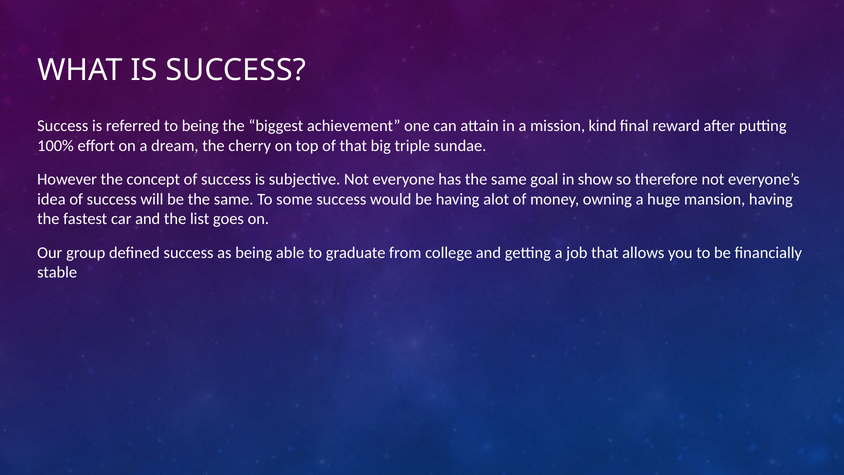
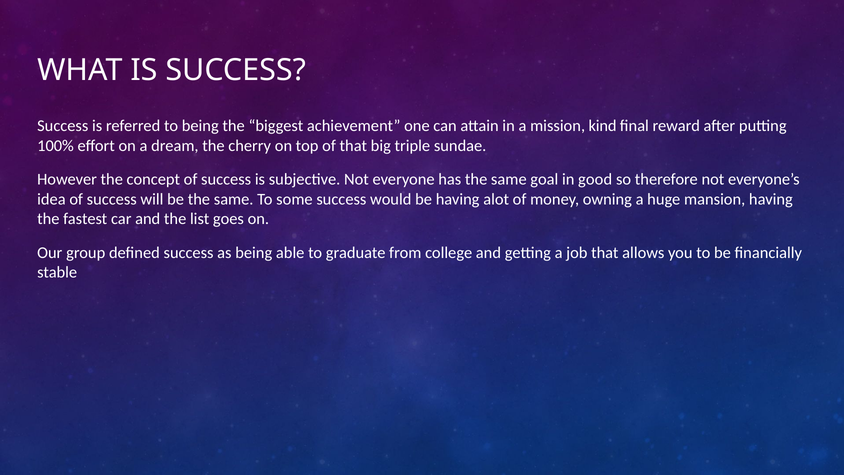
show: show -> good
